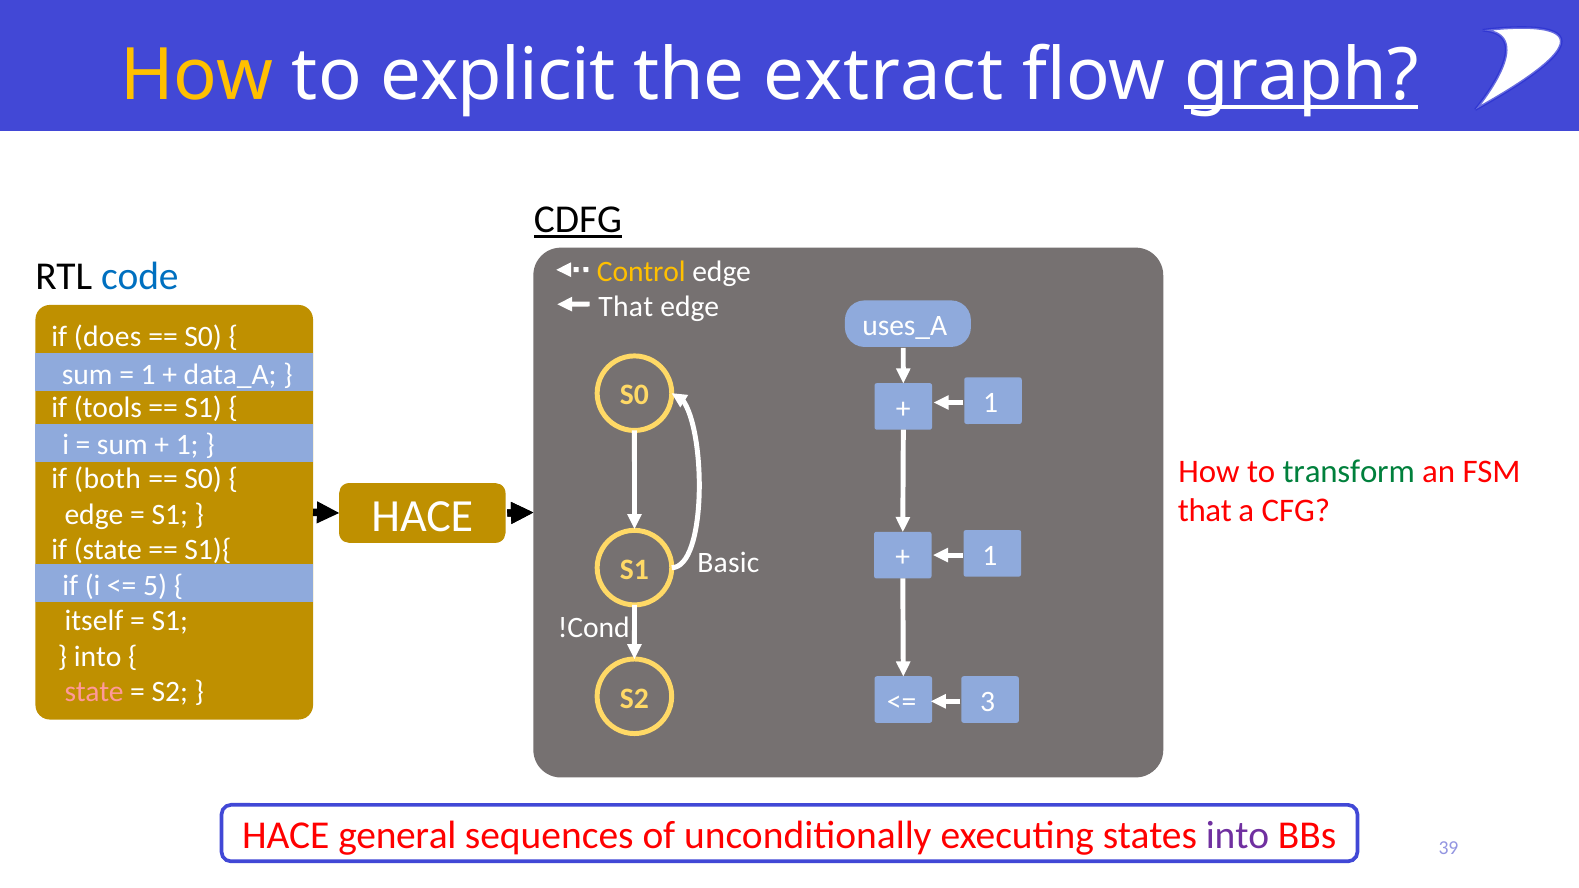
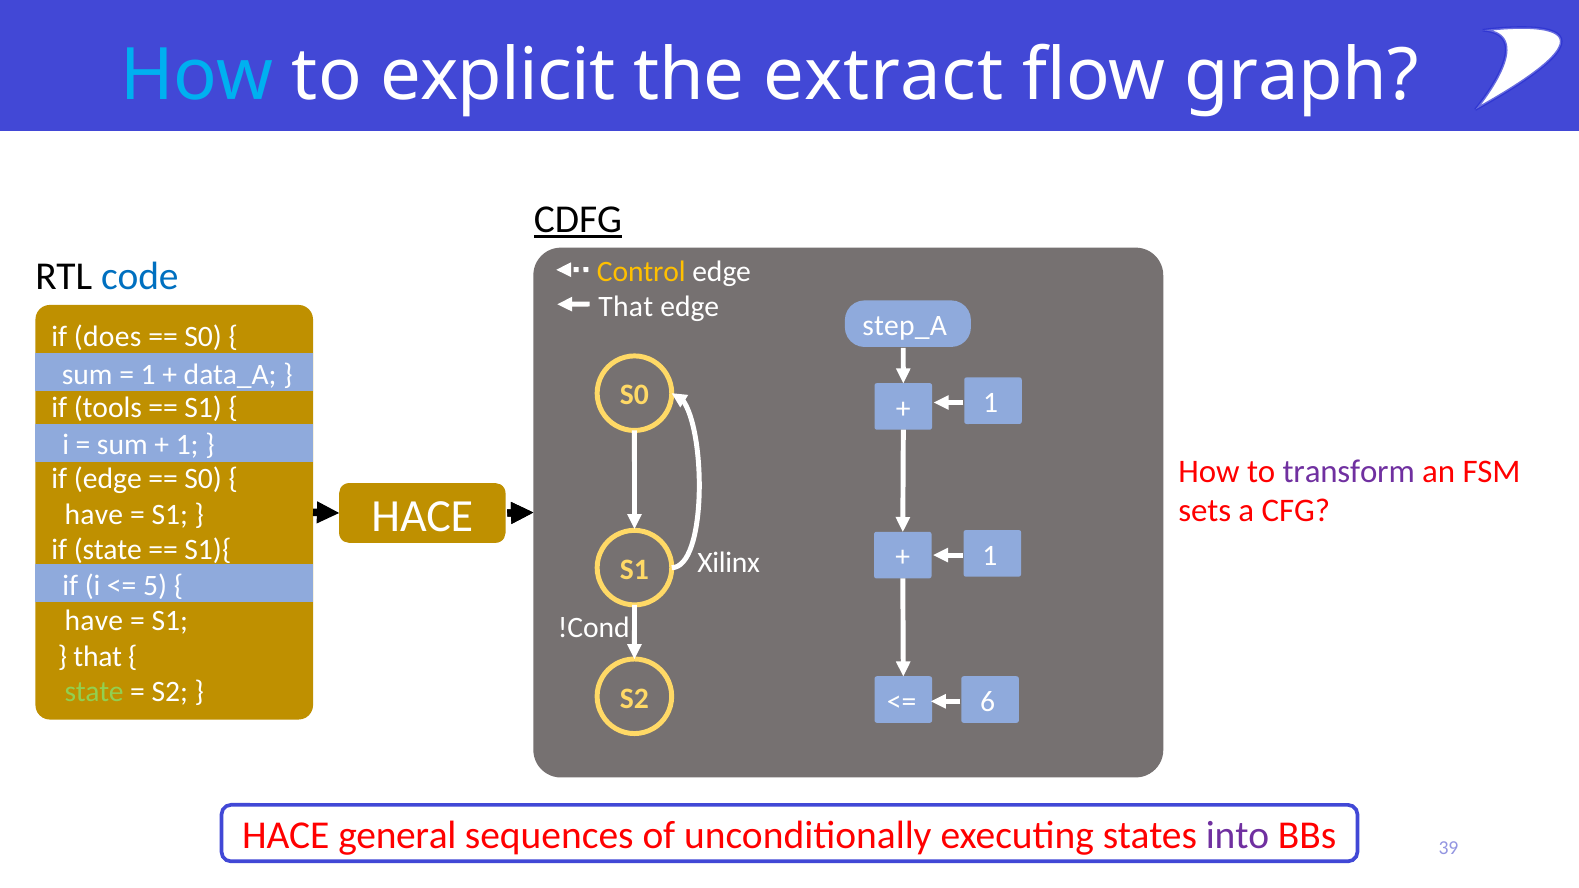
How at (197, 76) colour: yellow -> light blue
graph underline: present -> none
uses_A: uses_A -> step_A
transform colour: green -> purple
if both: both -> edge
that at (1205, 511): that -> sets
edge at (94, 514): edge -> have
Basic: Basic -> Xilinx
itself at (94, 621): itself -> have
into at (98, 656): into -> that
state at (94, 692) colour: pink -> light green
3: 3 -> 6
